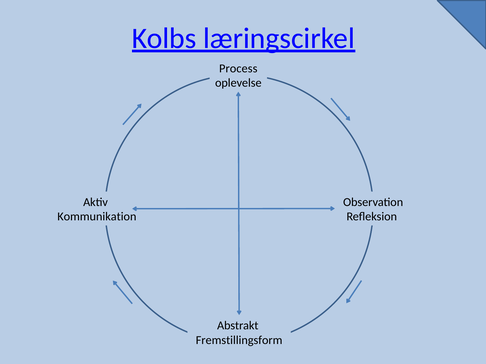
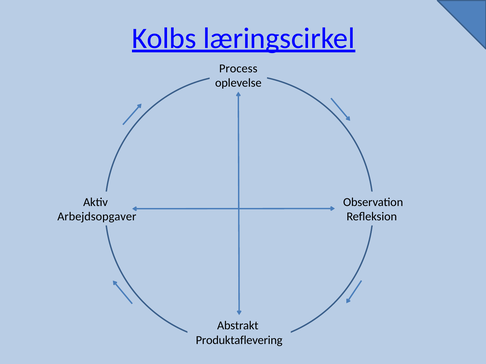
Kommunikation: Kommunikation -> Arbejdsopgaver
Fremstillingsform: Fremstillingsform -> Produktaflevering
